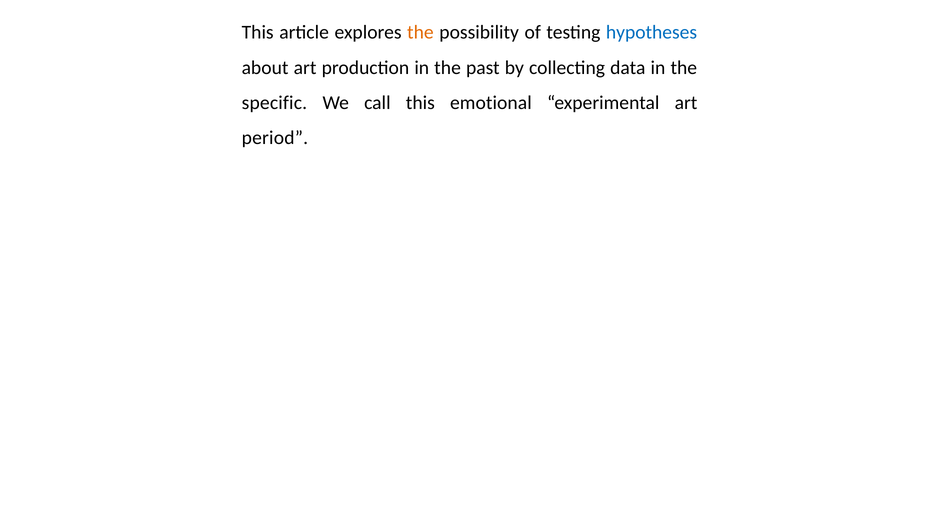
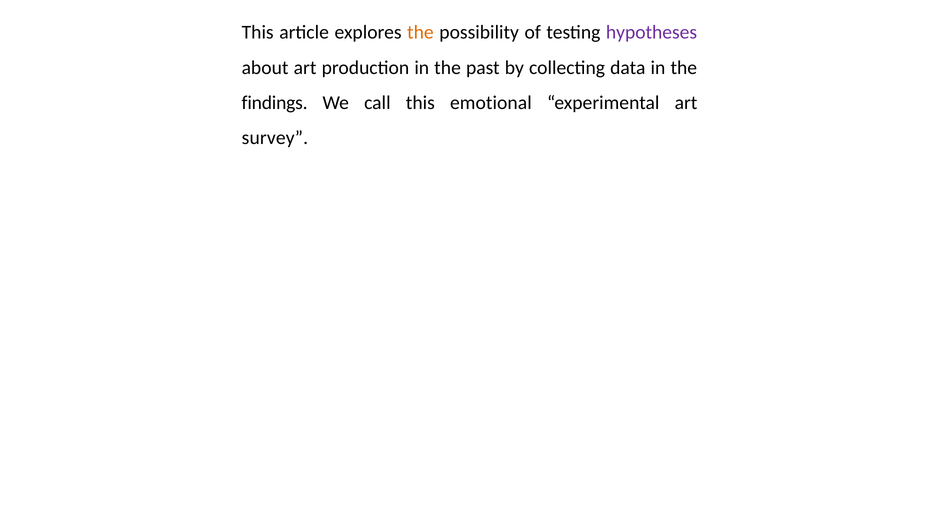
hypotheses colour: blue -> purple
specific: specific -> findings
period: period -> survey
